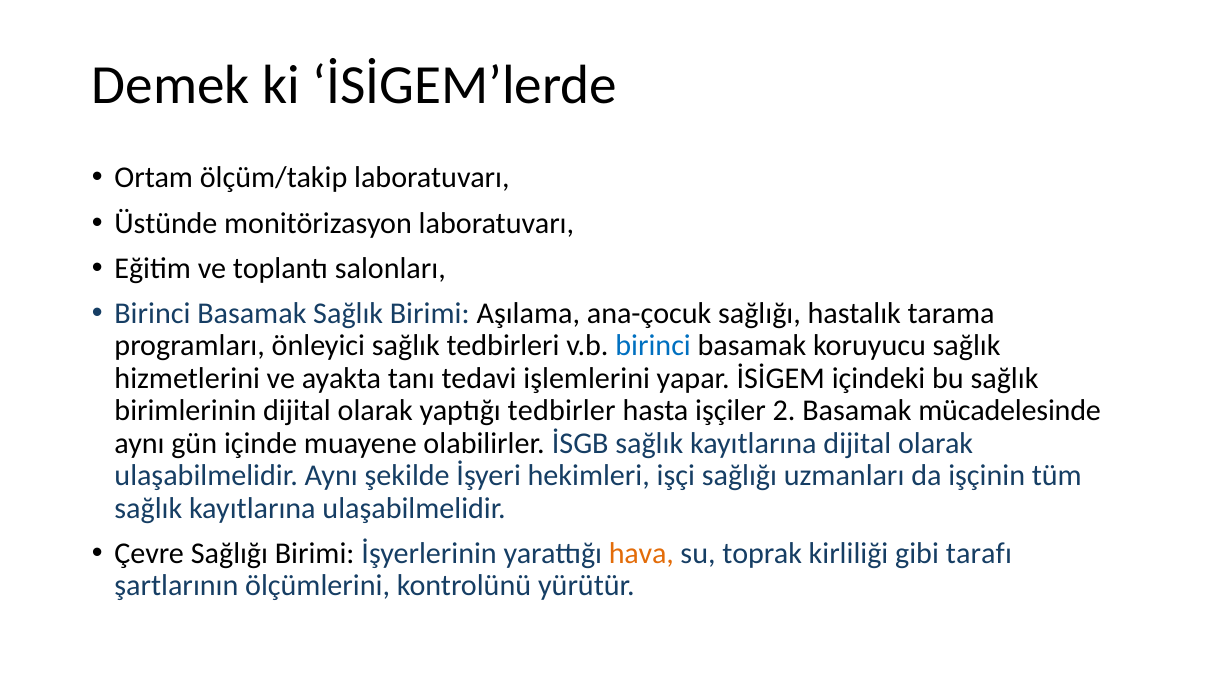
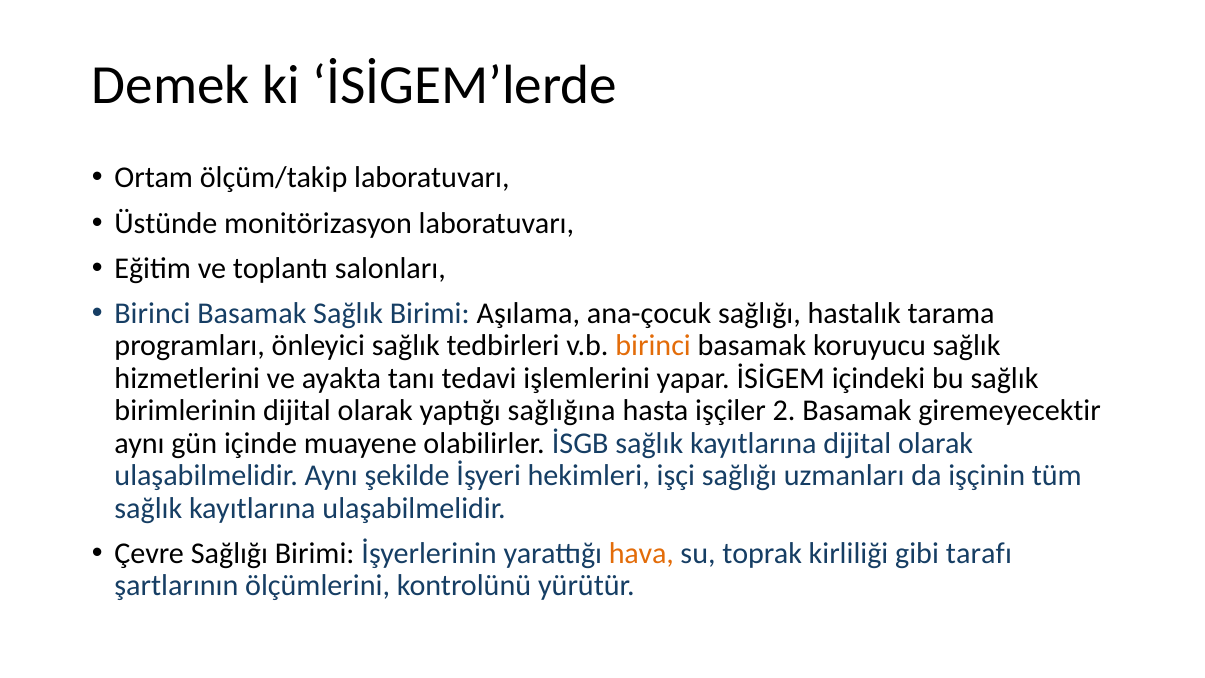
birinci at (653, 346) colour: blue -> orange
tedbirler: tedbirler -> sağlığına
mücadelesinde: mücadelesinde -> giremeyecektir
